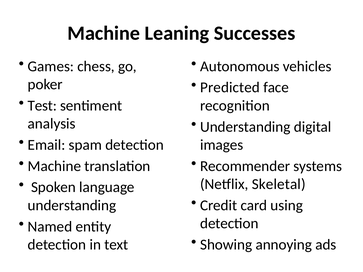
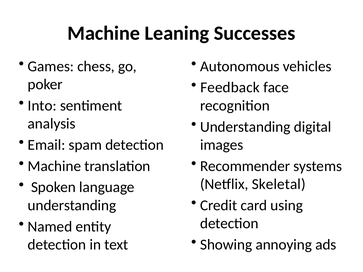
Predicted: Predicted -> Feedback
Test: Test -> Into
